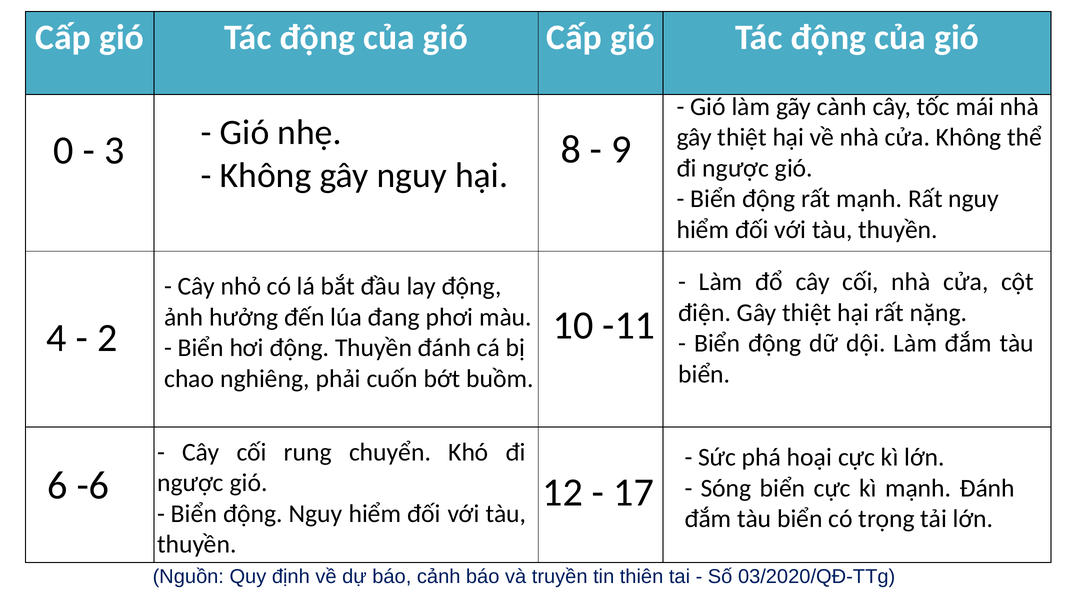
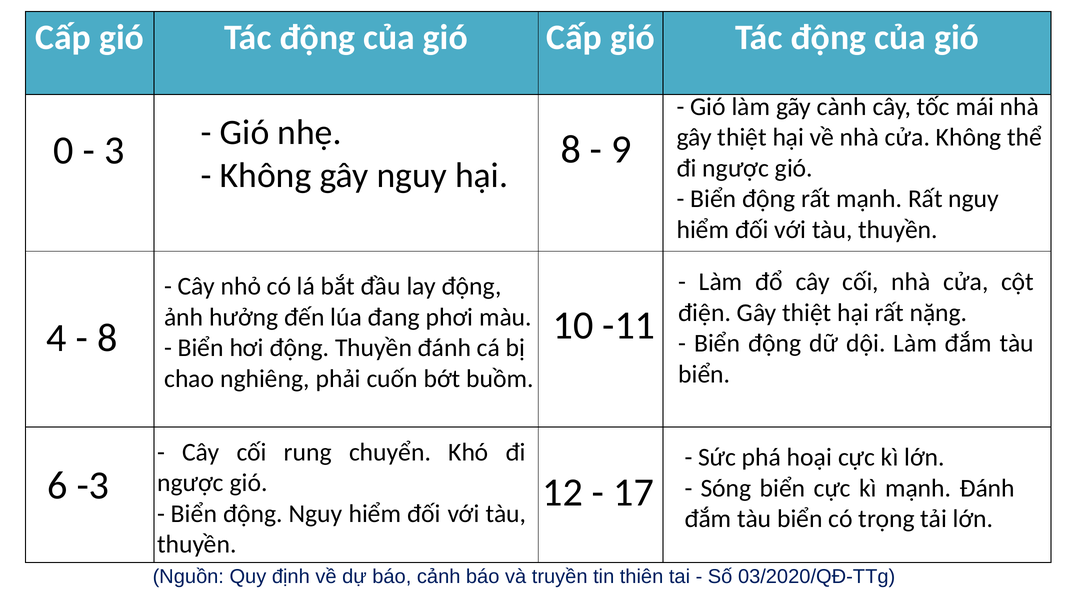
2 at (107, 338): 2 -> 8
-6: -6 -> -3
